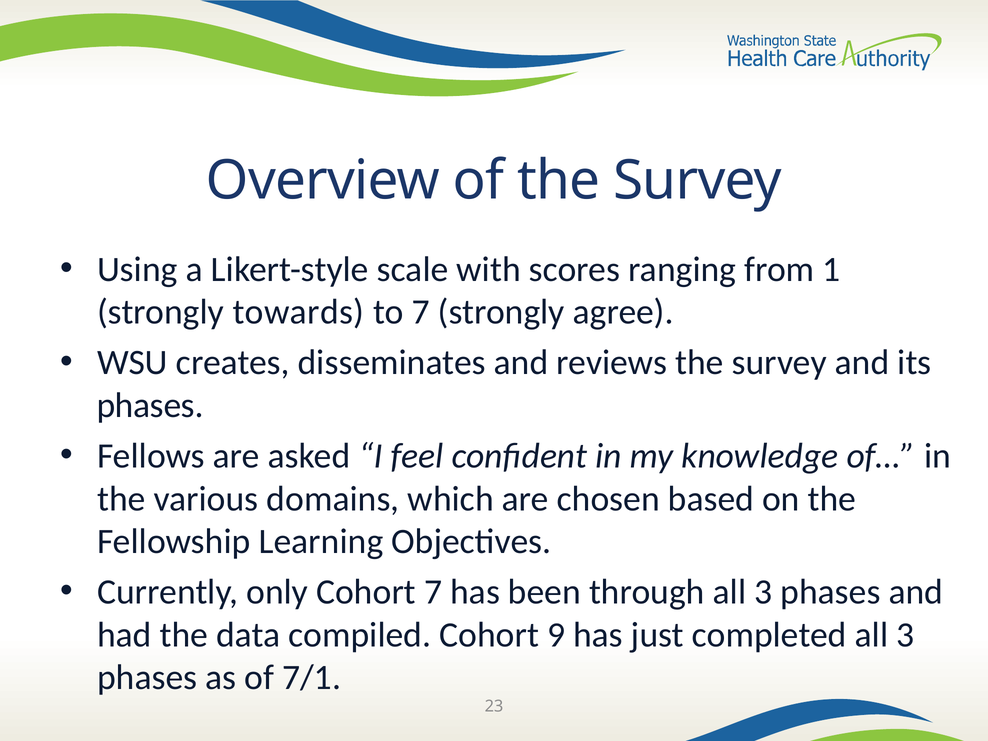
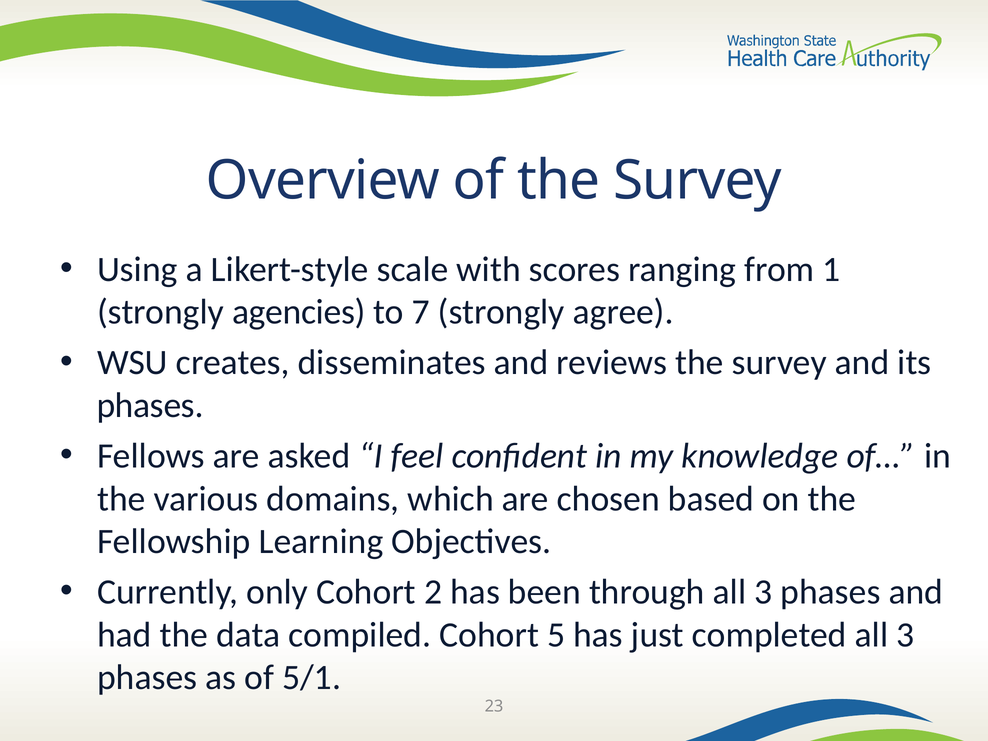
towards: towards -> agencies
Cohort 7: 7 -> 2
9: 9 -> 5
7/1: 7/1 -> 5/1
